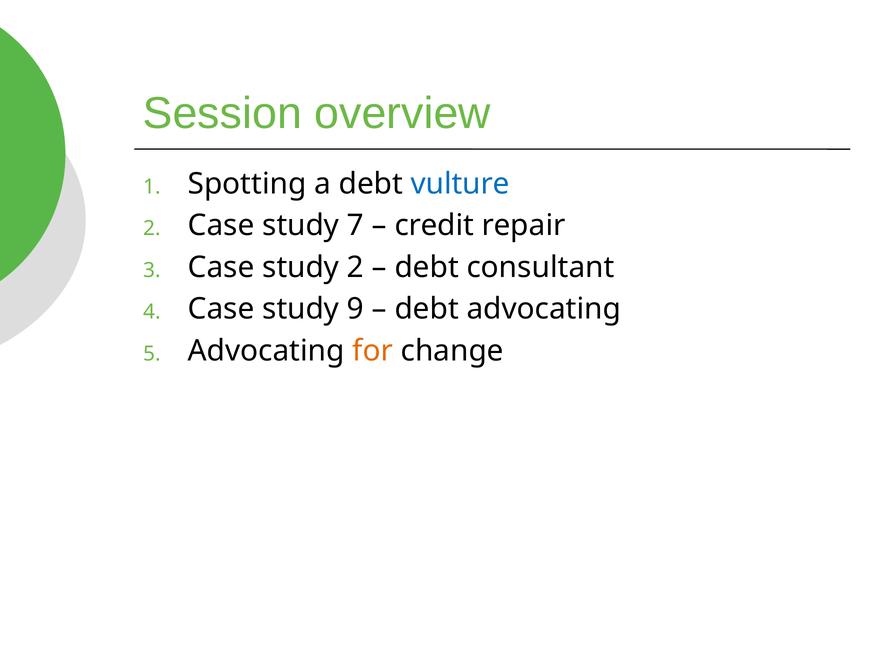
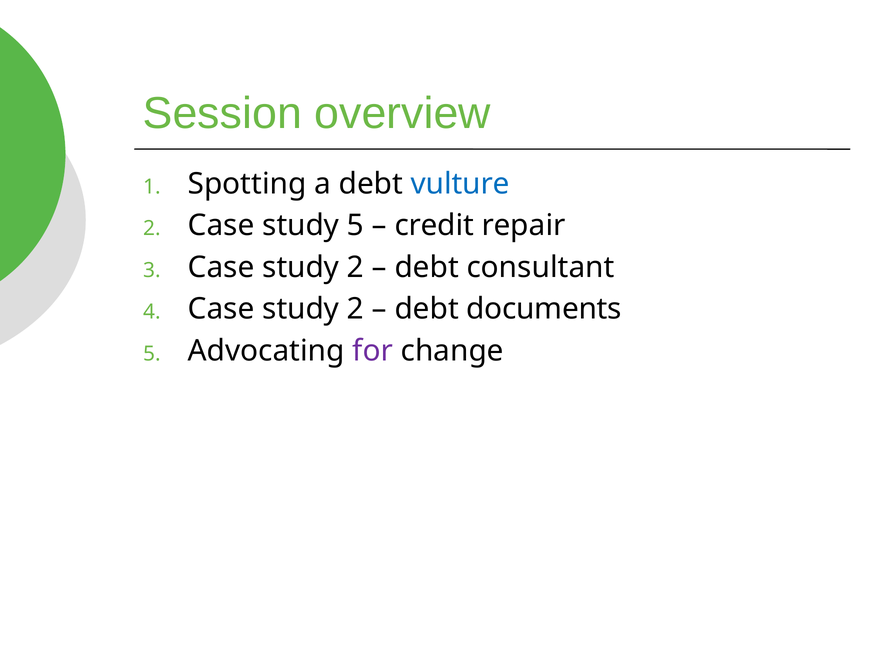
study 7: 7 -> 5
9 at (356, 309): 9 -> 2
debt advocating: advocating -> documents
for colour: orange -> purple
